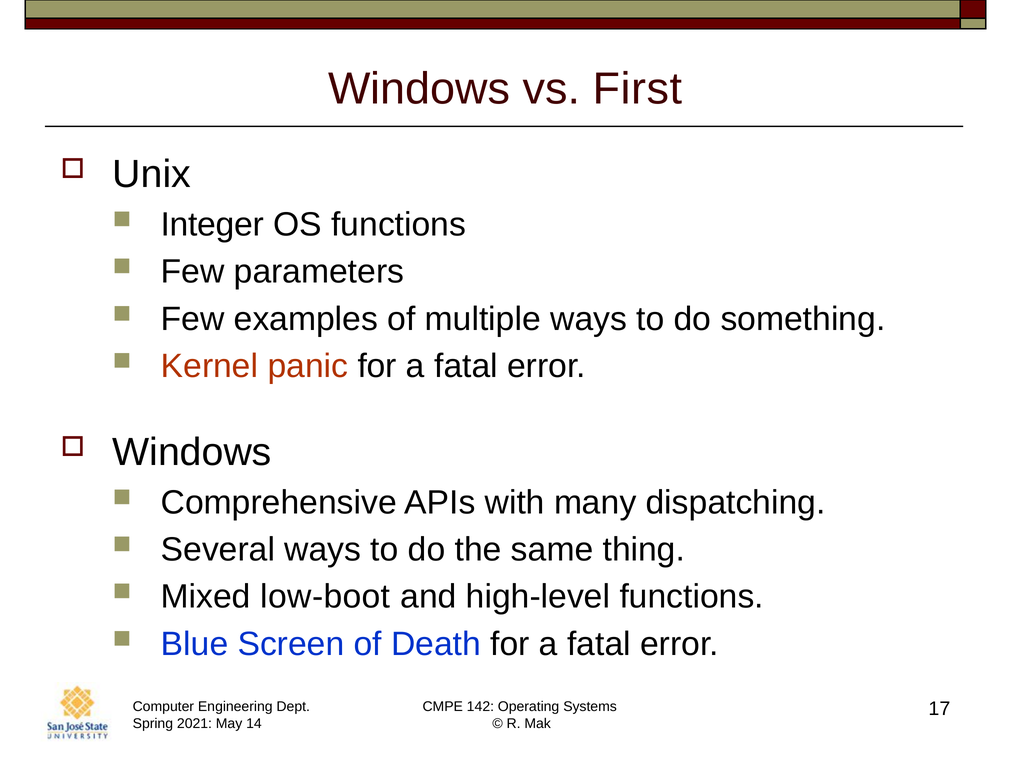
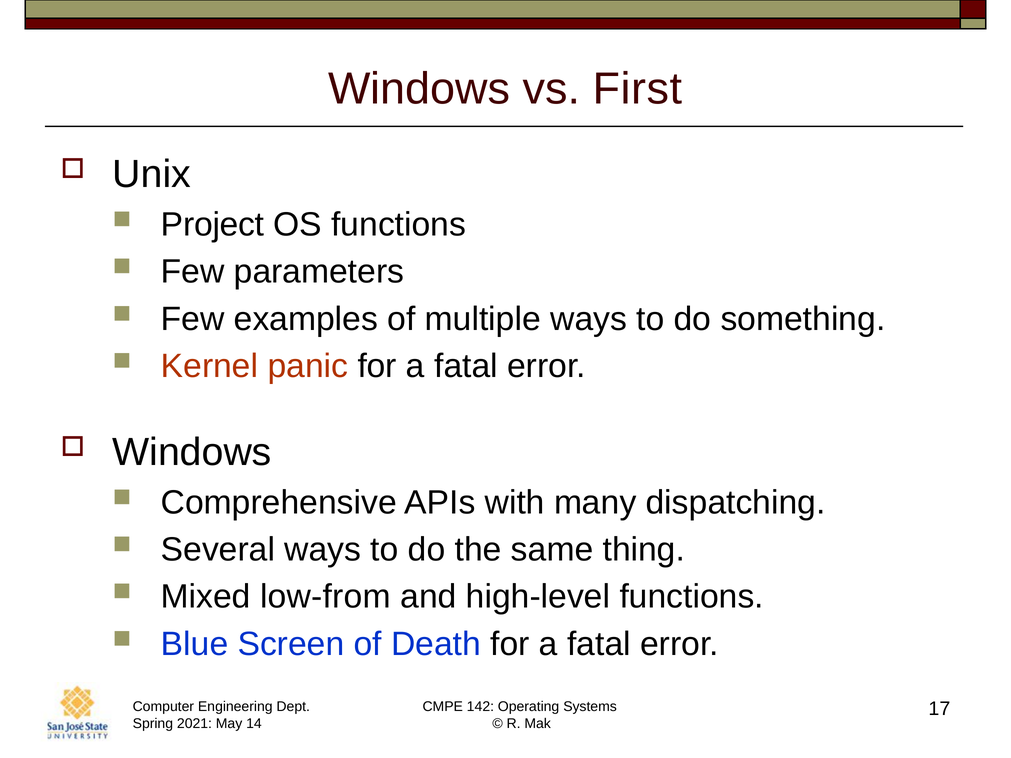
Integer: Integer -> Project
low-boot: low-boot -> low-from
